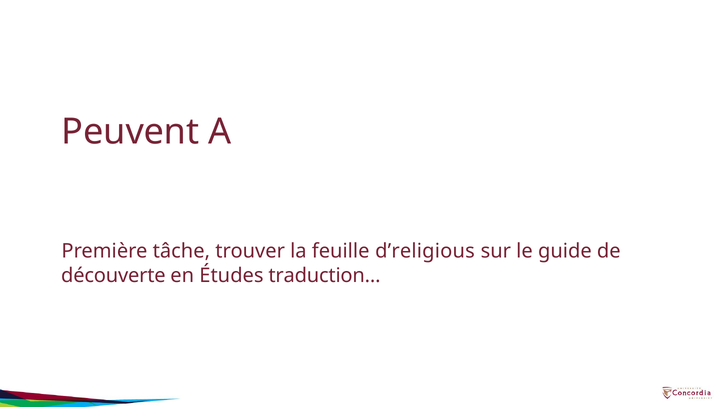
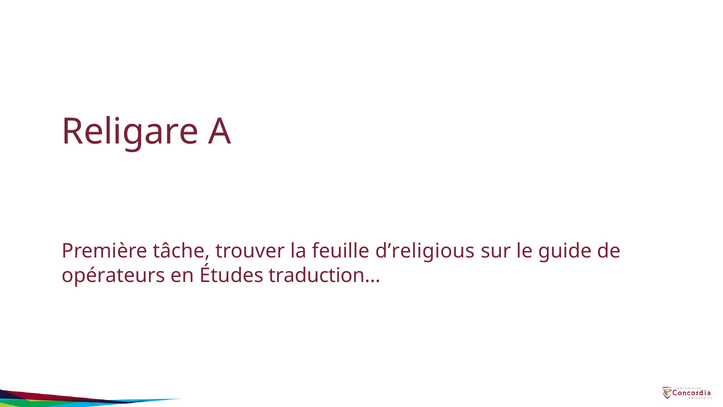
Peuvent: Peuvent -> Religare
découverte: découverte -> opérateurs
